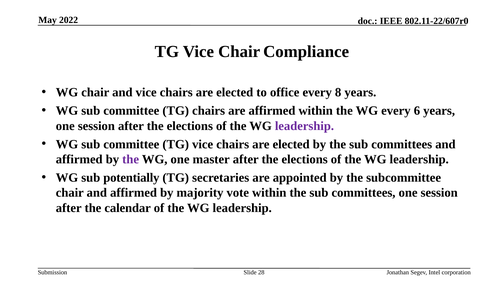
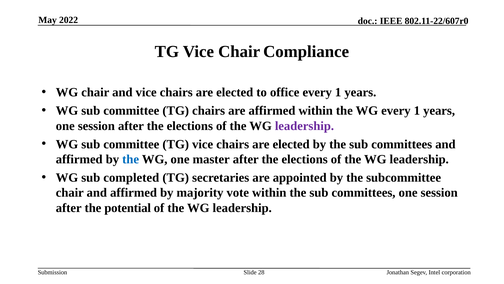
office every 8: 8 -> 1
WG every 6: 6 -> 1
the at (131, 159) colour: purple -> blue
potentially: potentially -> completed
calendar: calendar -> potential
